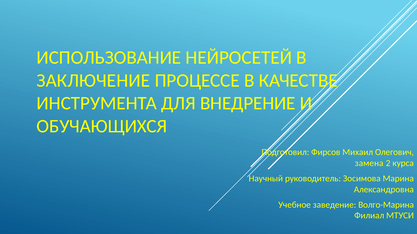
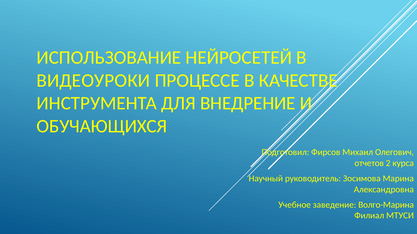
ЗАКЛЮЧЕНИЕ: ЗАКЛЮЧЕНИЕ -> ВИДЕОУРОКИ
замена: замена -> отчетов
